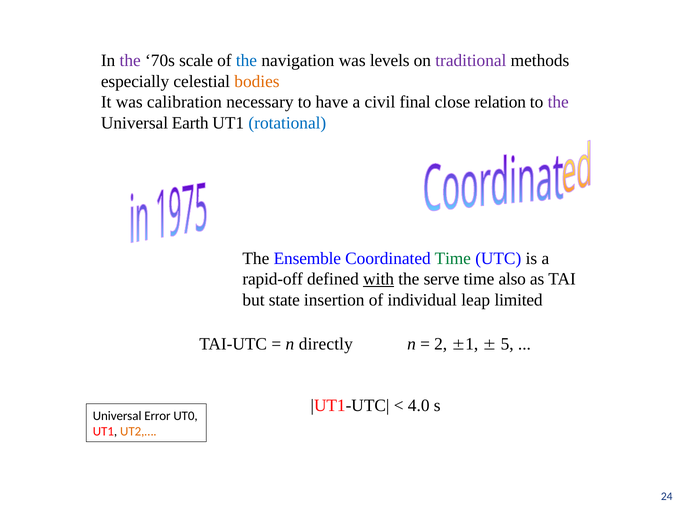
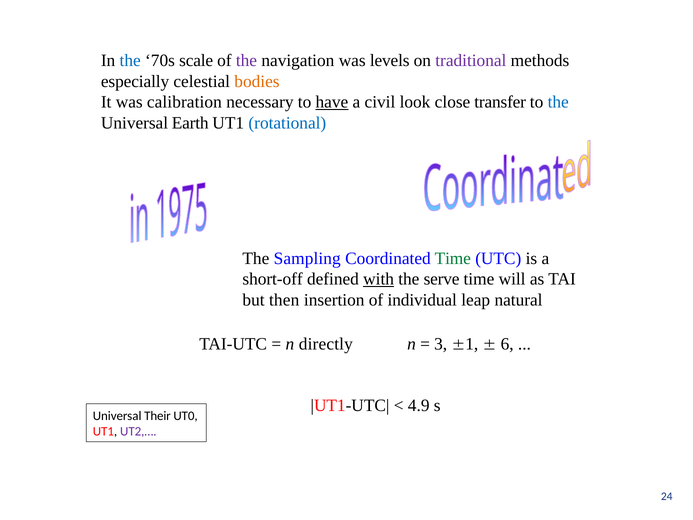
the at (130, 61) colour: purple -> blue
the at (246, 61) colour: blue -> purple
have underline: none -> present
final: final -> look
relation: relation -> transfer
the at (558, 102) colour: purple -> blue
Ensemble: Ensemble -> Sampling
rapid-off: rapid-off -> short-off
also: also -> will
state: state -> then
limited: limited -> natural
2: 2 -> 3
5: 5 -> 6
4.0: 4.0 -> 4.9
Error: Error -> Their
UT2,… colour: orange -> purple
